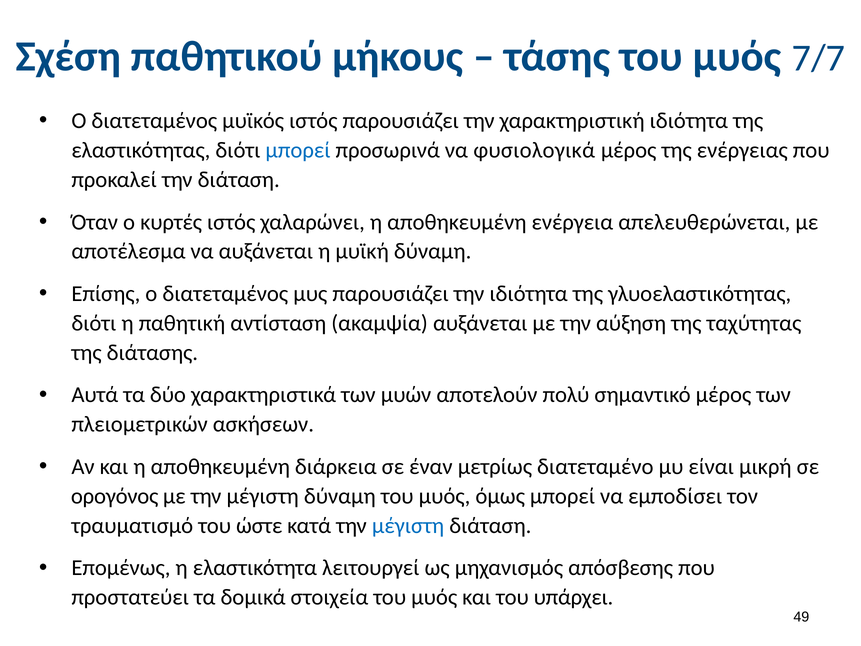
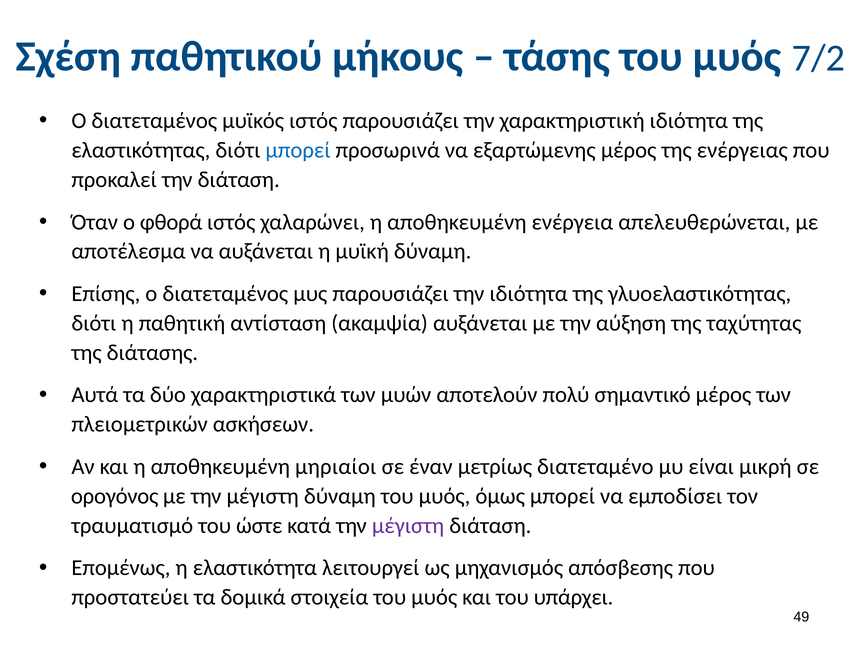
7/7: 7/7 -> 7/2
φυσιολογικά: φυσιολογικά -> εξαρτώμενης
κυρτές: κυρτές -> φθορά
διάρκεια: διάρκεια -> μηριαίοι
μέγιστη at (408, 525) colour: blue -> purple
